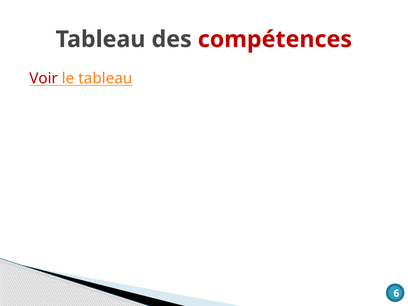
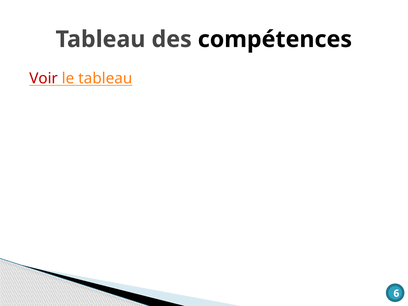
compétences colour: red -> black
